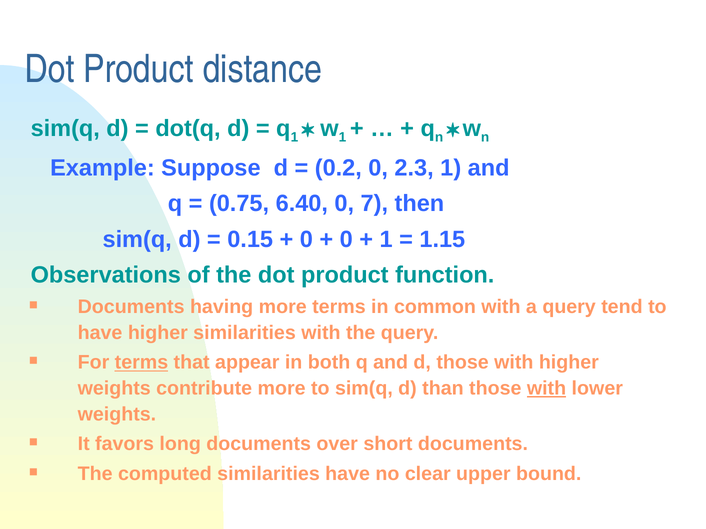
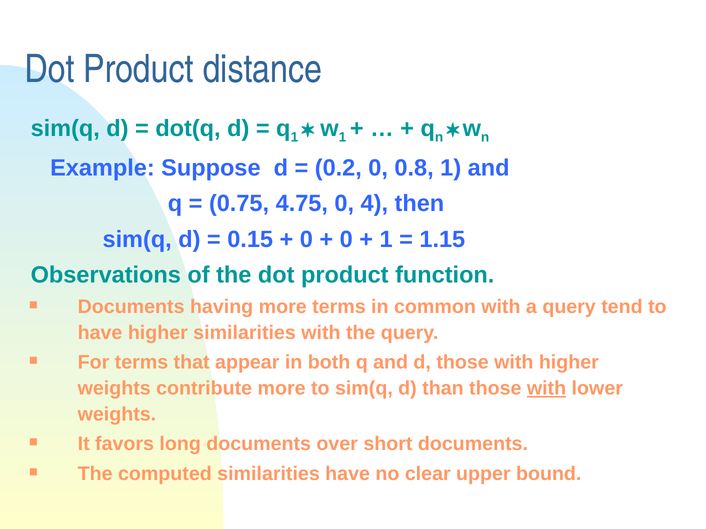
2.3: 2.3 -> 0.8
6.40: 6.40 -> 4.75
7: 7 -> 4
terms at (141, 363) underline: present -> none
